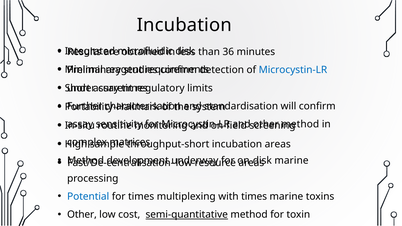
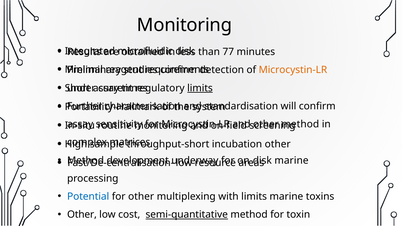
Incubation at (184, 25): Incubation -> Monitoring
36: 36 -> 77
Microcystin-LR at (293, 70) colour: blue -> orange
limits at (200, 88) underline: none -> present
incubation areas: areas -> other
for times: times -> other
with times: times -> limits
